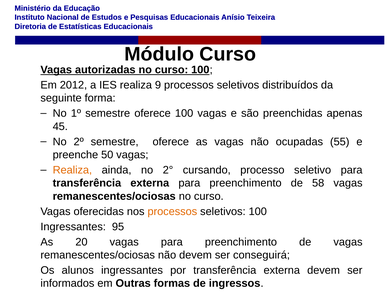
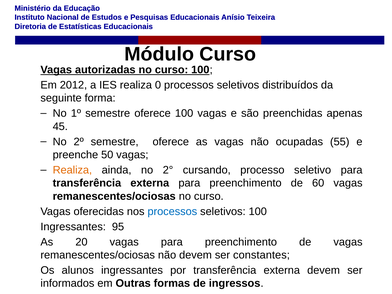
9: 9 -> 0
58: 58 -> 60
processos at (172, 211) colour: orange -> blue
conseguirá: conseguirá -> constantes
